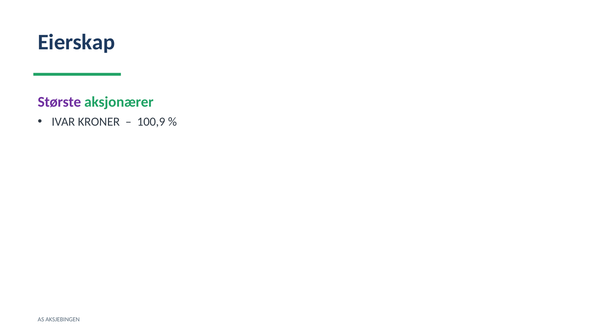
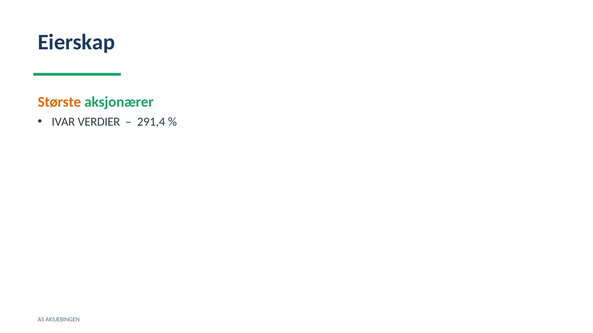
Største colour: purple -> orange
KRONER: KRONER -> VERDIER
100,9: 100,9 -> 291,4
